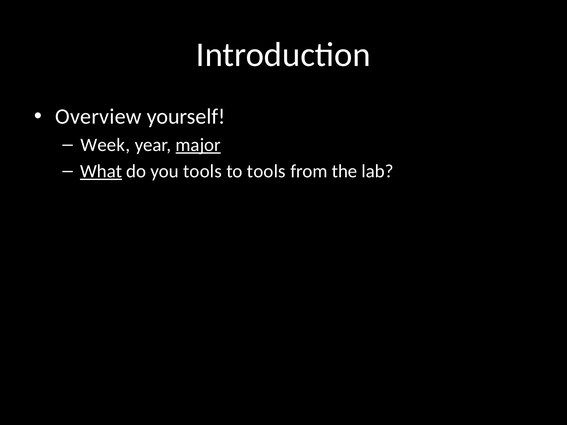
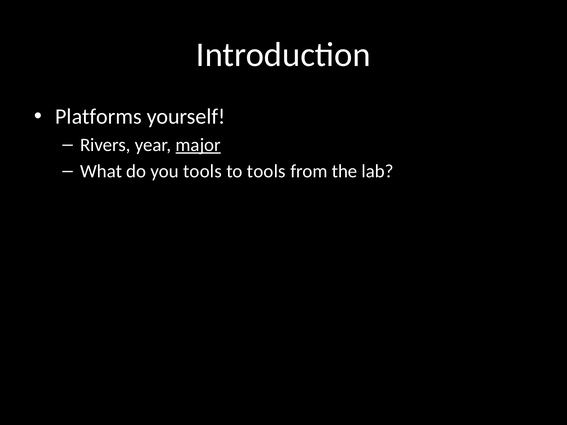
Overview: Overview -> Platforms
Week: Week -> Rivers
What underline: present -> none
